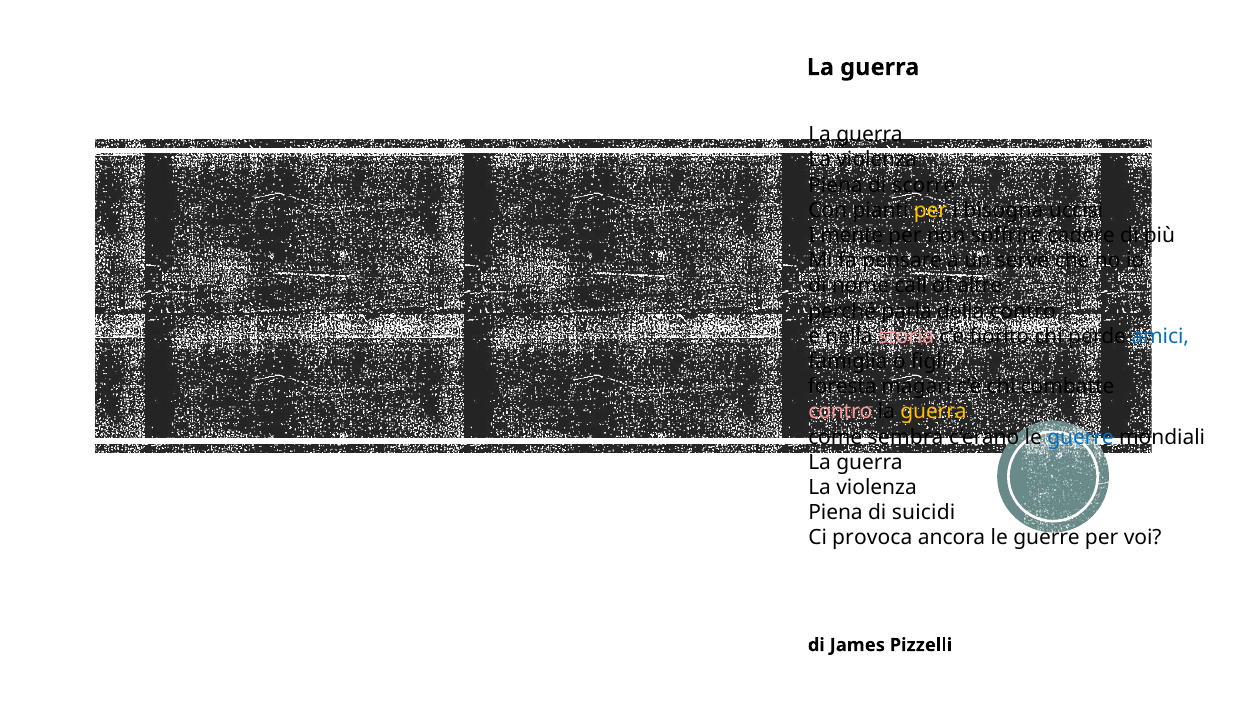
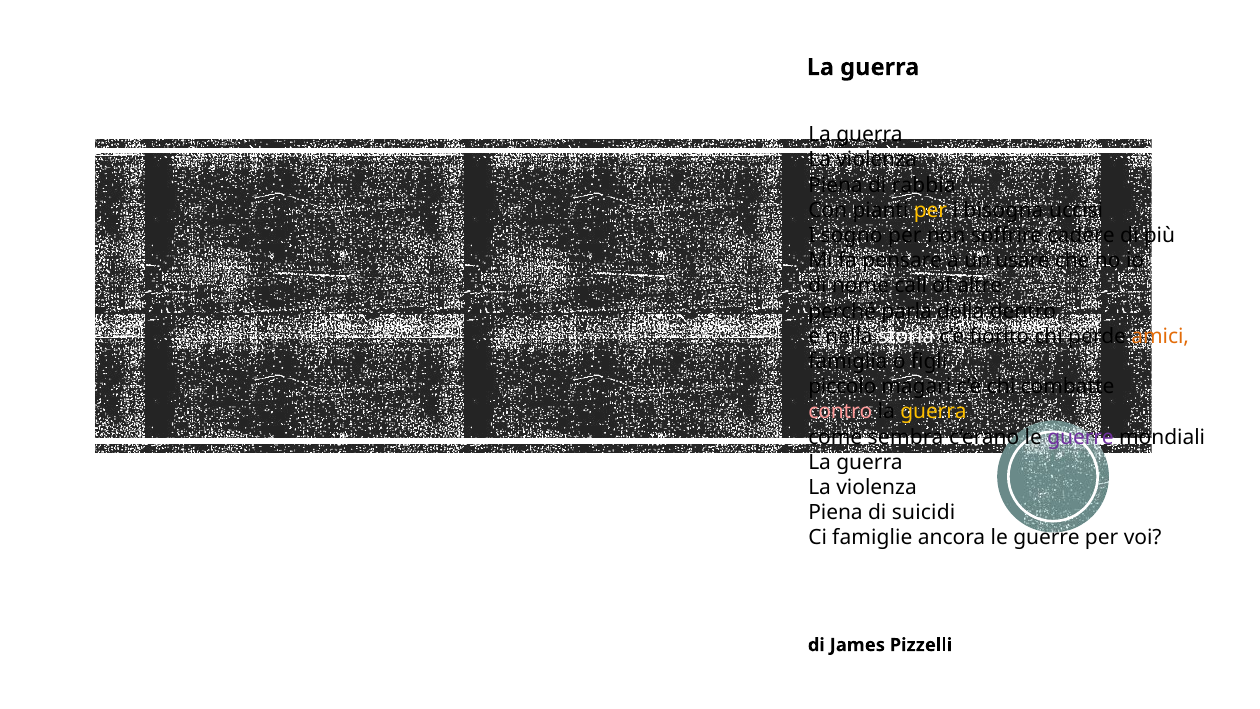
scorre: scorre -> rabbia
mente: mente -> sogno
serve: serve -> usare
della contro: contro -> dentro
storia colour: pink -> white
amici colour: blue -> orange
foresta: foresta -> piccolo
guerre at (1081, 437) colour: blue -> purple
provoca: provoca -> famiglie
